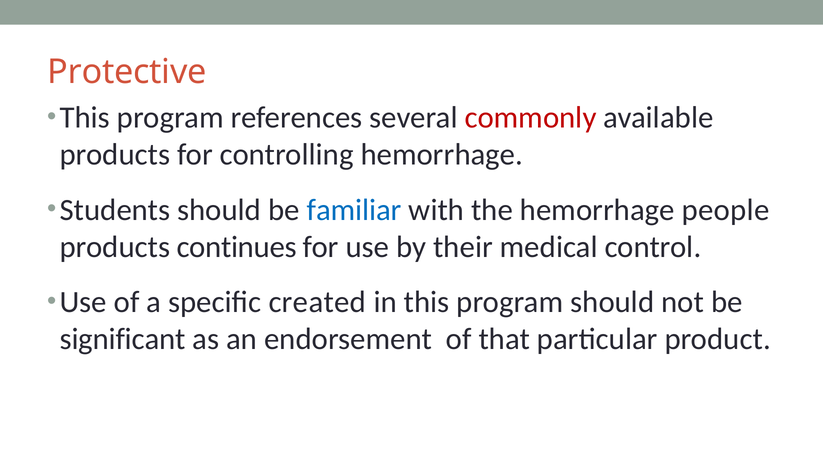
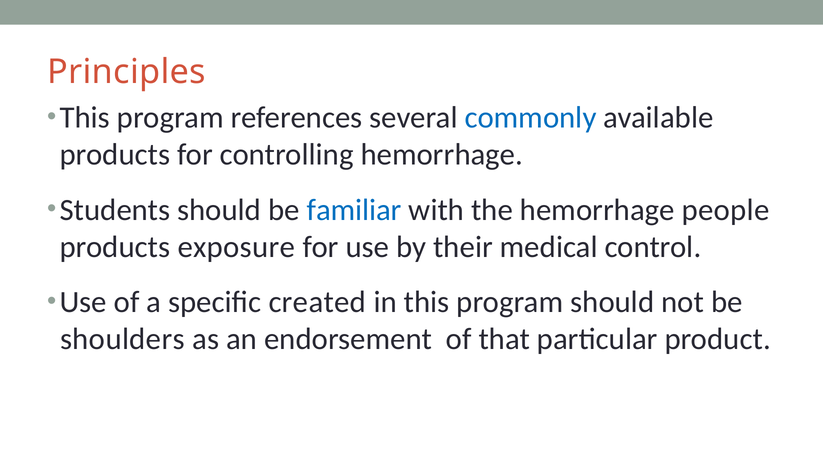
Protective: Protective -> Principles
commonly colour: red -> blue
continues: continues -> exposure
significant: significant -> shoulders
